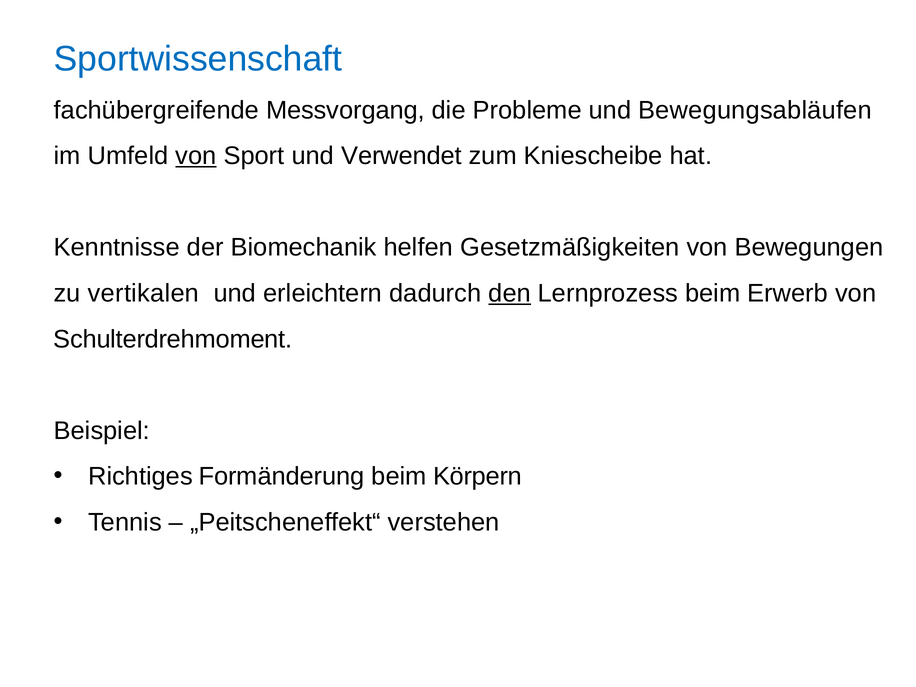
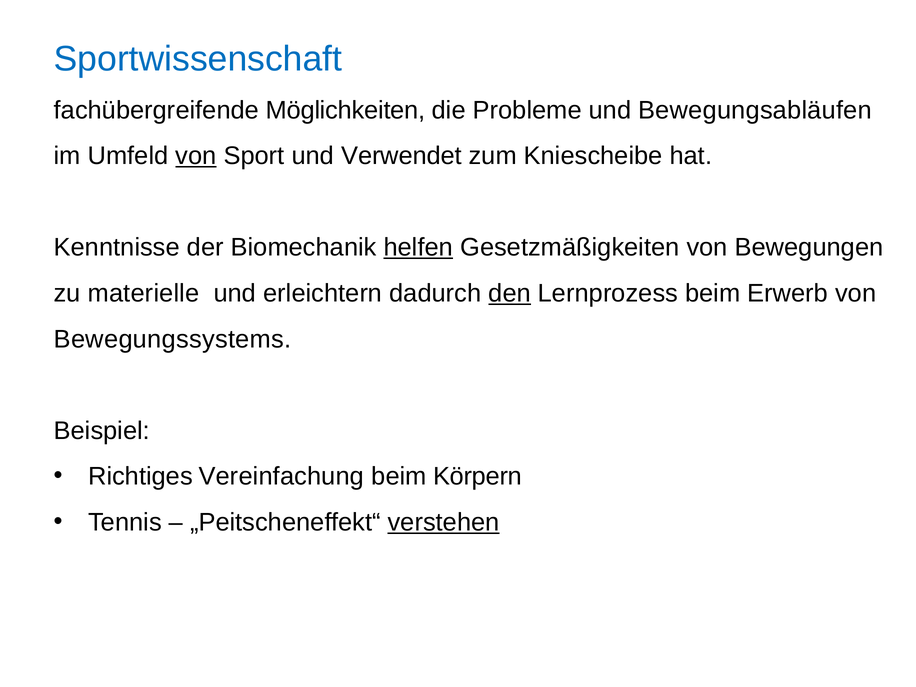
Messvorgang: Messvorgang -> Möglichkeiten
helfen underline: none -> present
vertikalen: vertikalen -> materielle
Schulterdrehmoment: Schulterdrehmoment -> Bewegungssystems
Formänderung: Formänderung -> Vereinfachung
verstehen underline: none -> present
